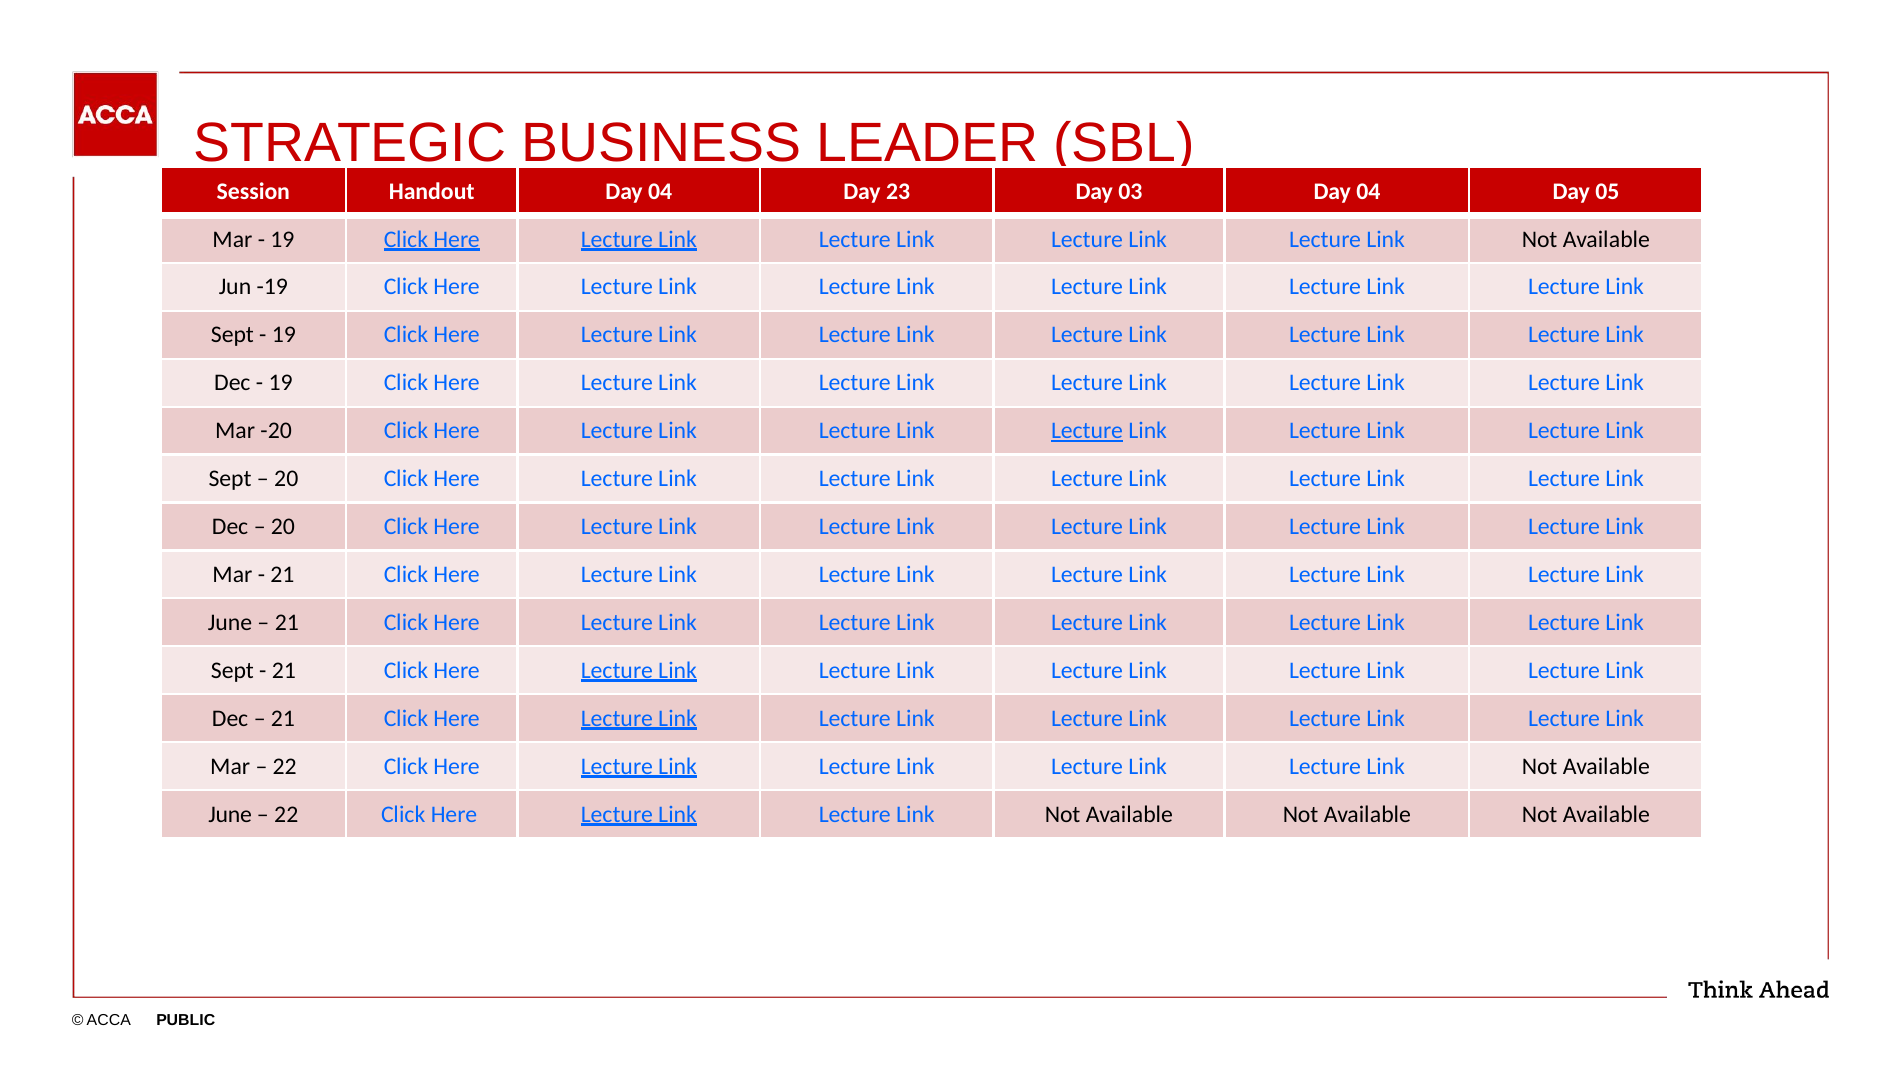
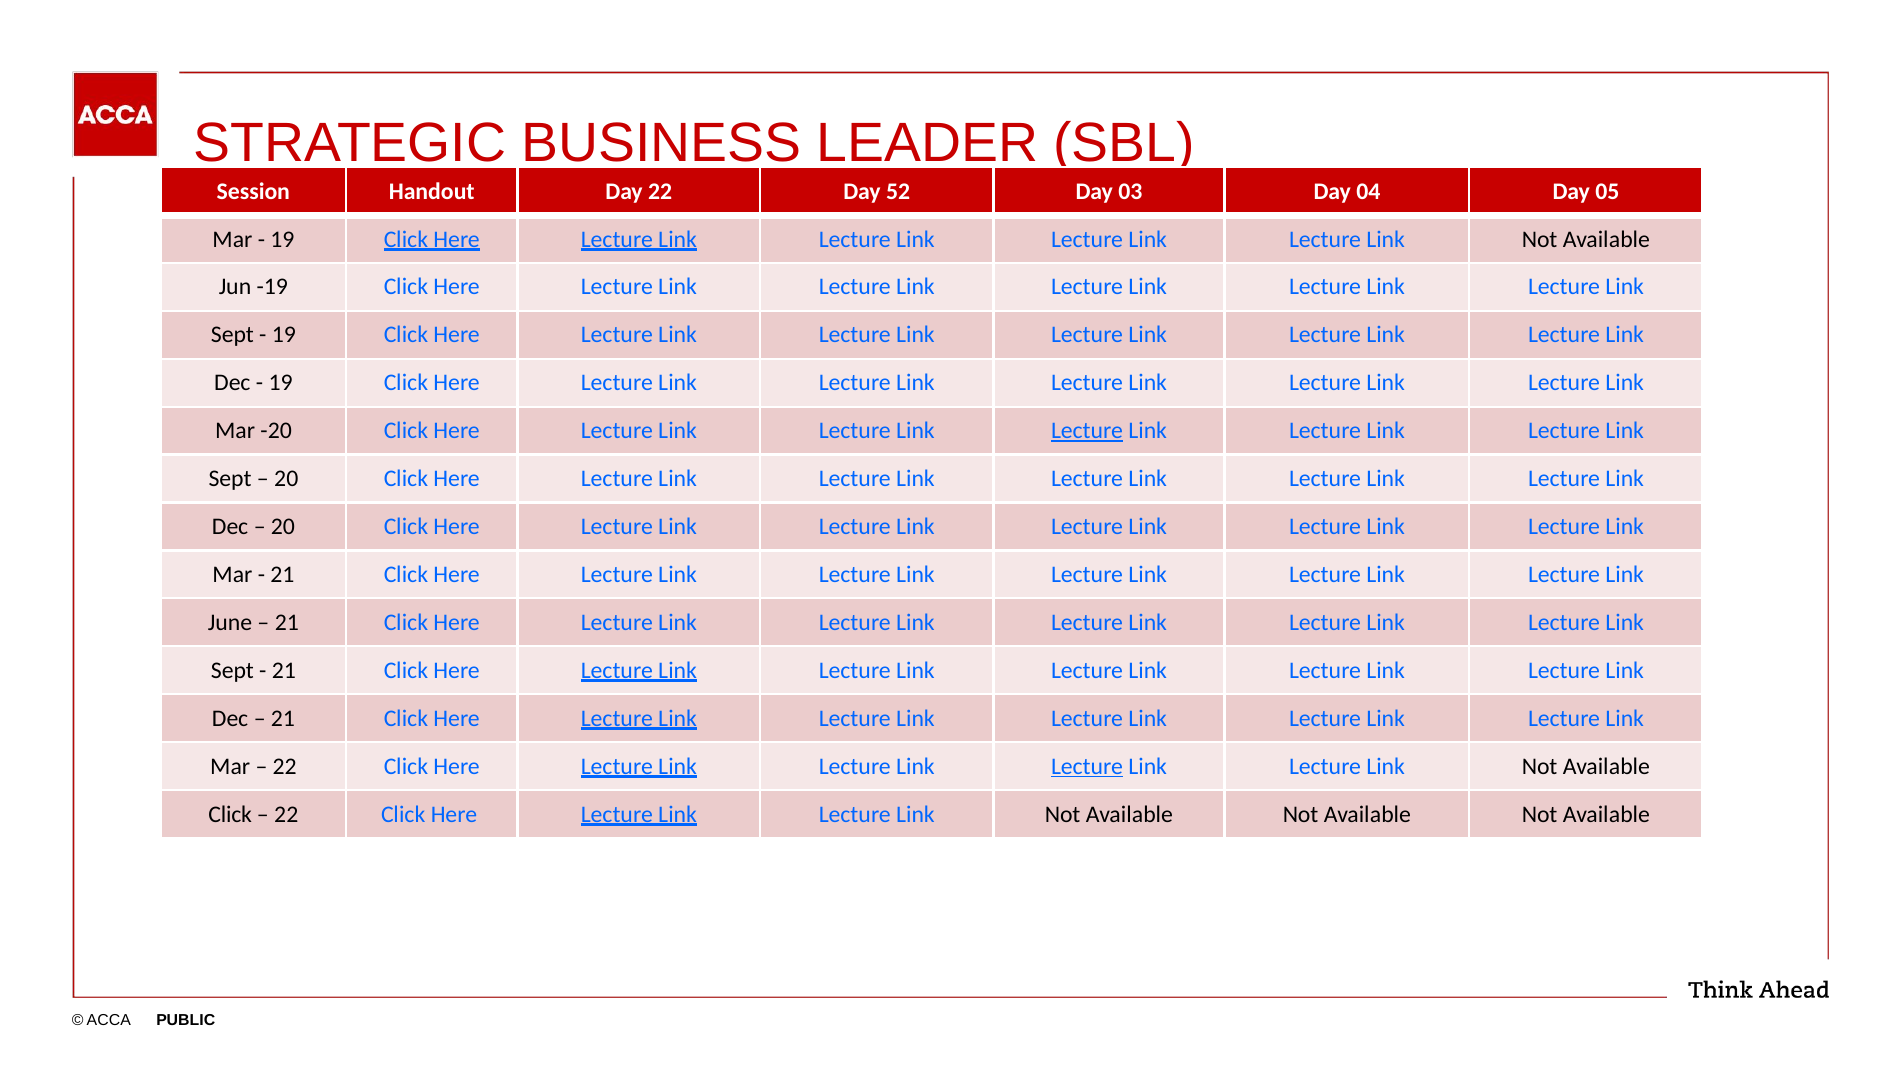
Handout Day 04: 04 -> 22
23: 23 -> 52
Lecture at (1087, 766) underline: none -> present
June at (230, 814): June -> Click
